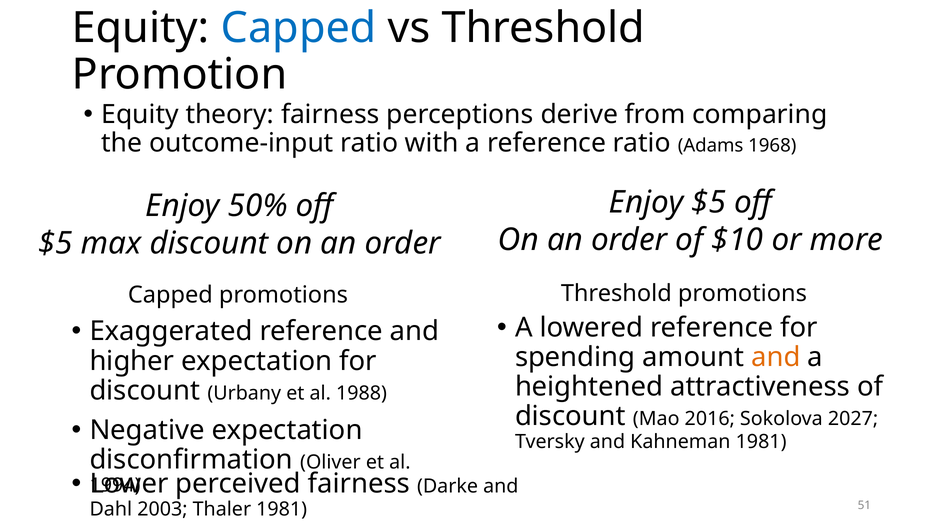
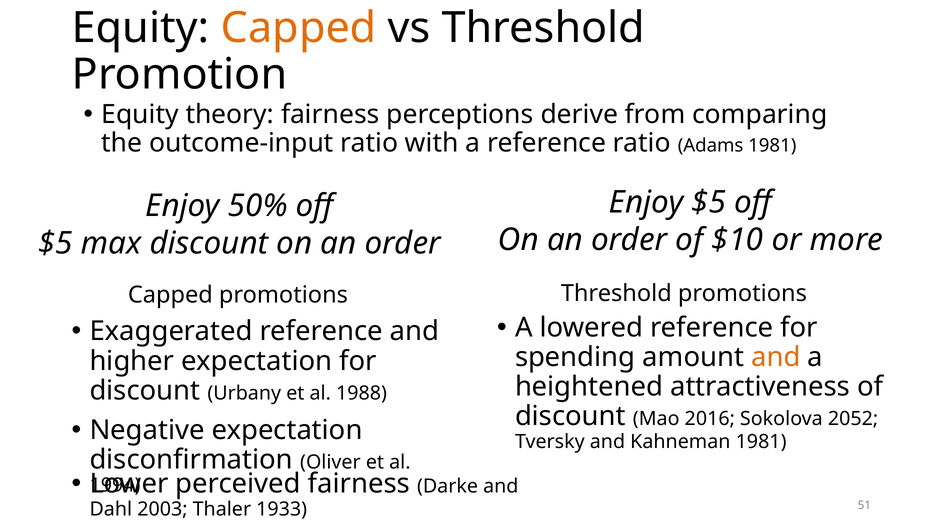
Capped at (299, 28) colour: blue -> orange
Adams 1968: 1968 -> 1981
2027: 2027 -> 2052
Thaler 1981: 1981 -> 1933
